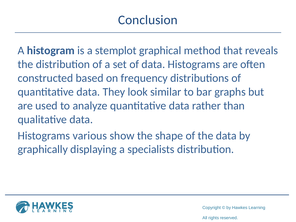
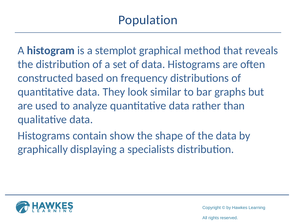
Conclusion: Conclusion -> Population
various: various -> contain
